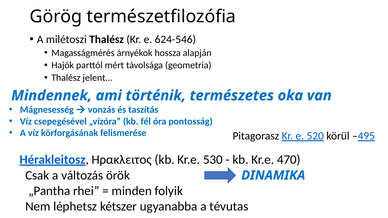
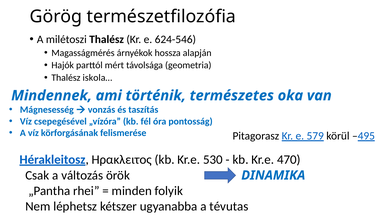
jelent…: jelent… -> iskola…
520: 520 -> 579
